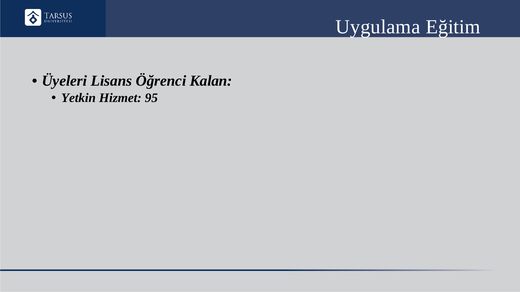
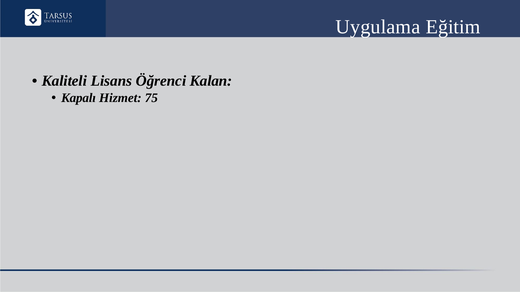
Üyeleri: Üyeleri -> Kaliteli
Yetkin: Yetkin -> Kapalı
95: 95 -> 75
